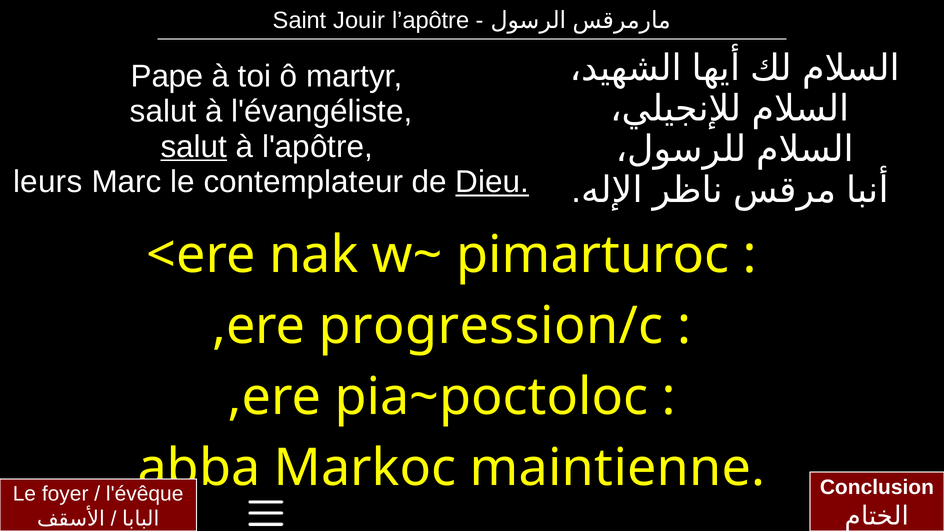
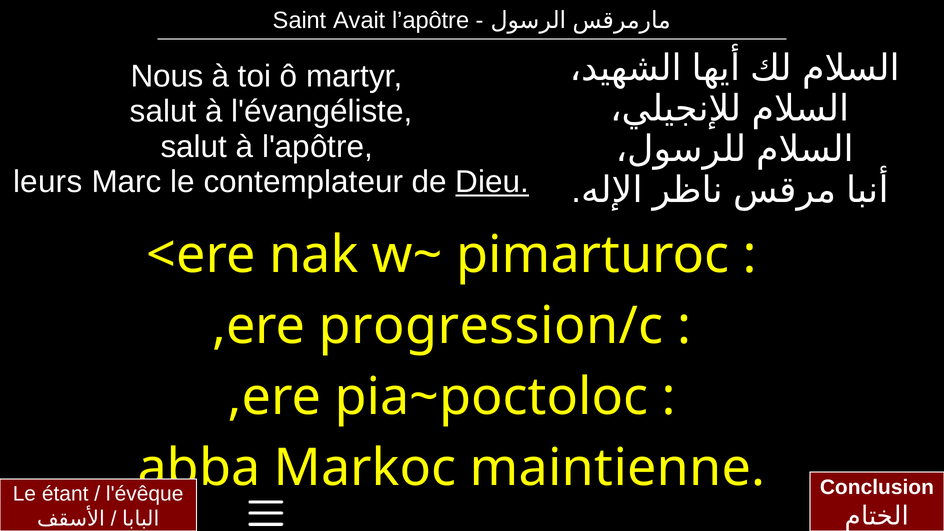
Jouir: Jouir -> Avait
Pape: Pape -> Nous
salut at (194, 147) underline: present -> none
foyer: foyer -> étant
